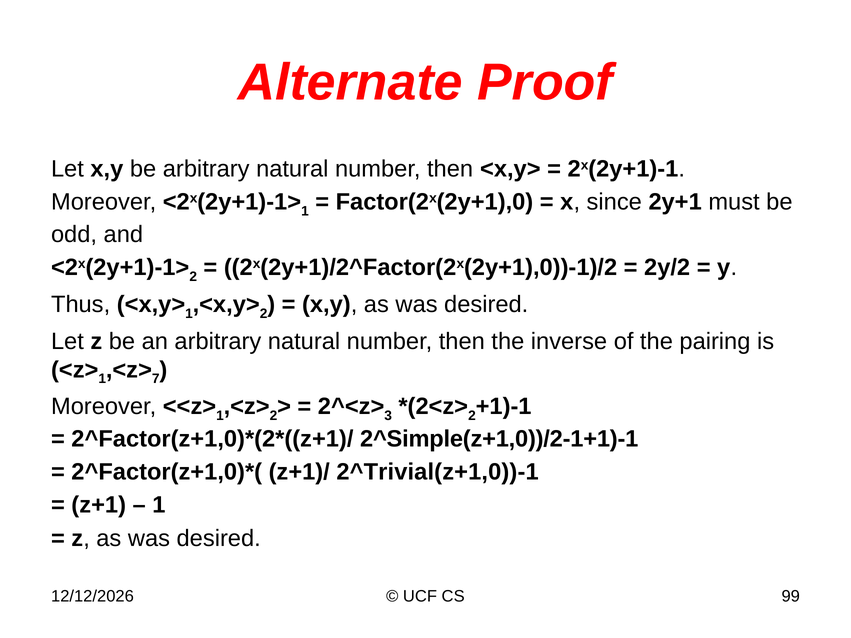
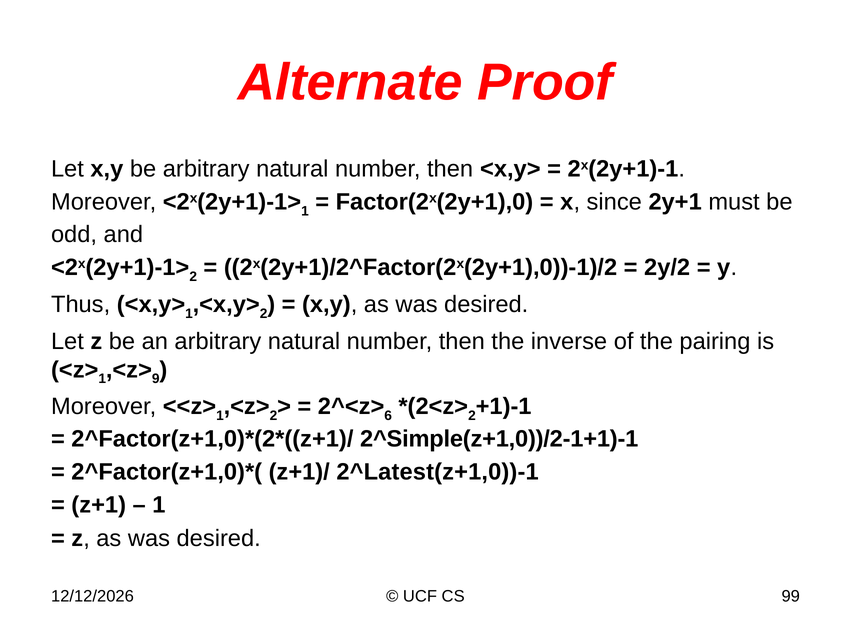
7: 7 -> 9
3: 3 -> 6
2^Trivial(z+1,0))-1: 2^Trivial(z+1,0))-1 -> 2^Latest(z+1,0))-1
